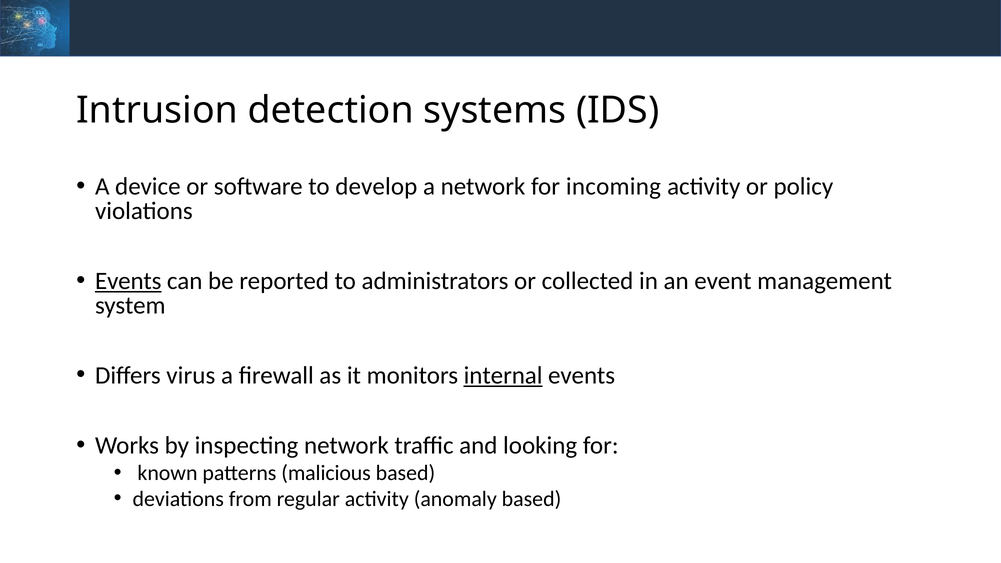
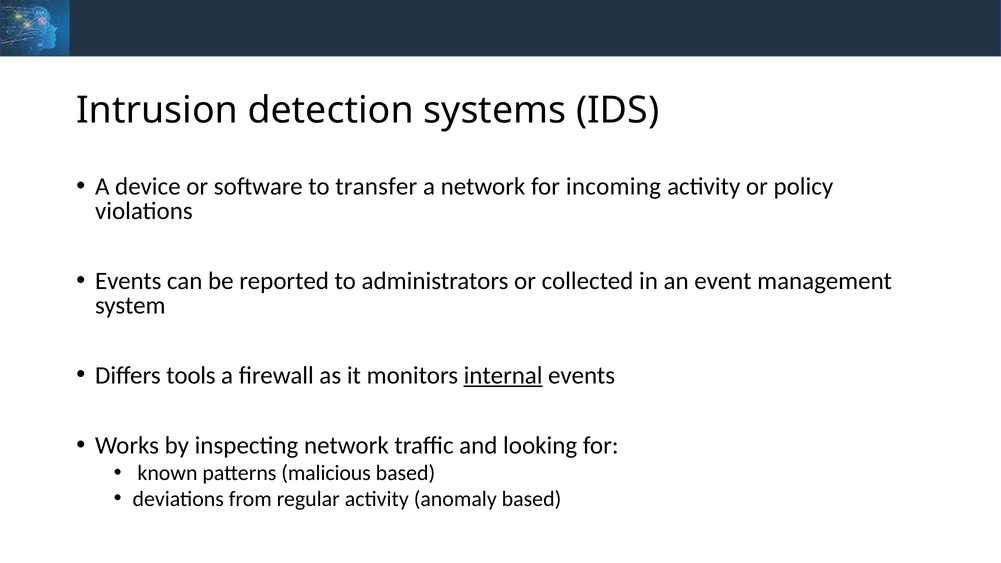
develop: develop -> transfer
Events at (128, 281) underline: present -> none
virus: virus -> tools
